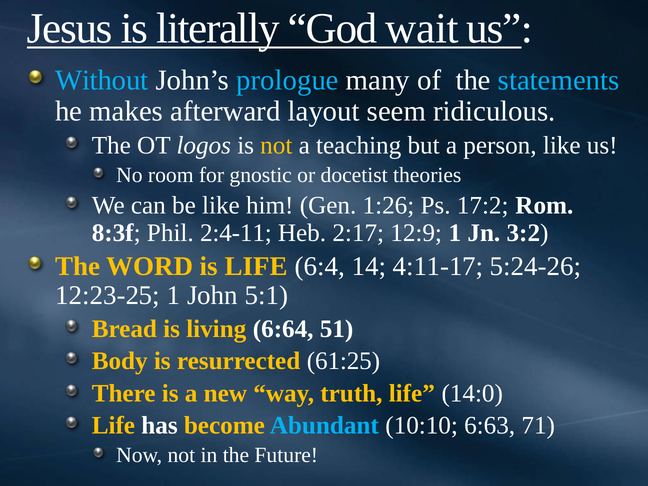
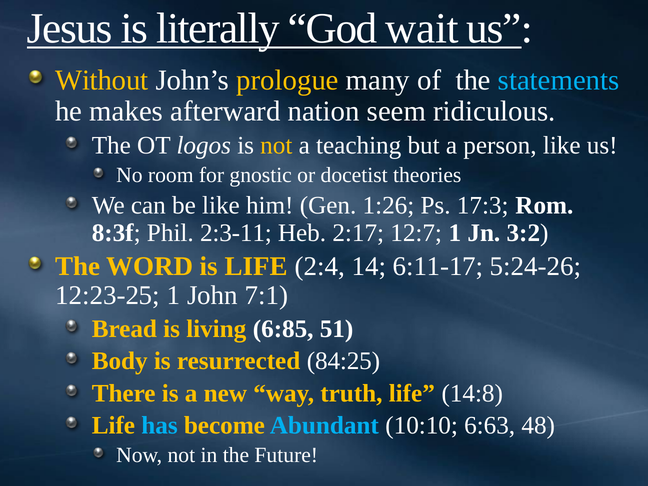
Without colour: light blue -> yellow
prologue colour: light blue -> yellow
layout: layout -> nation
17:2: 17:2 -> 17:3
2:4-11: 2:4-11 -> 2:3-11
12:9: 12:9 -> 12:7
6:4: 6:4 -> 2:4
4:11-17: 4:11-17 -> 6:11-17
5:1: 5:1 -> 7:1
6:64: 6:64 -> 6:85
61:25: 61:25 -> 84:25
14:0: 14:0 -> 14:8
has colour: white -> light blue
71: 71 -> 48
